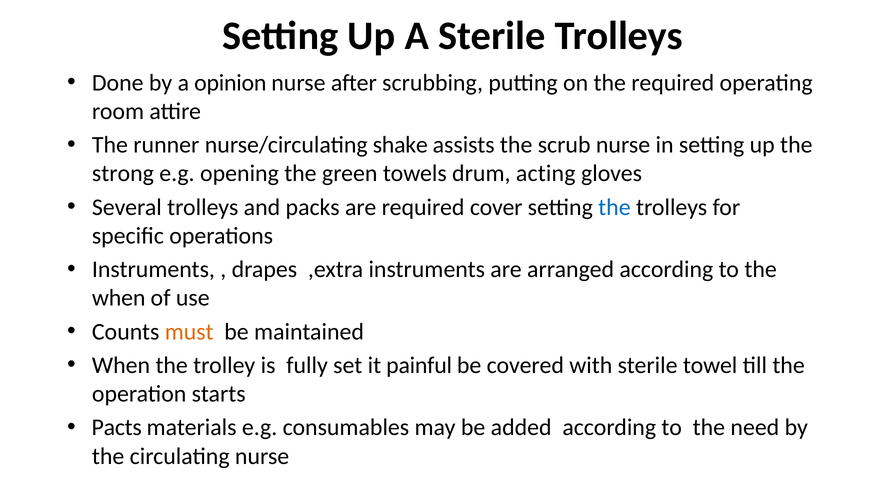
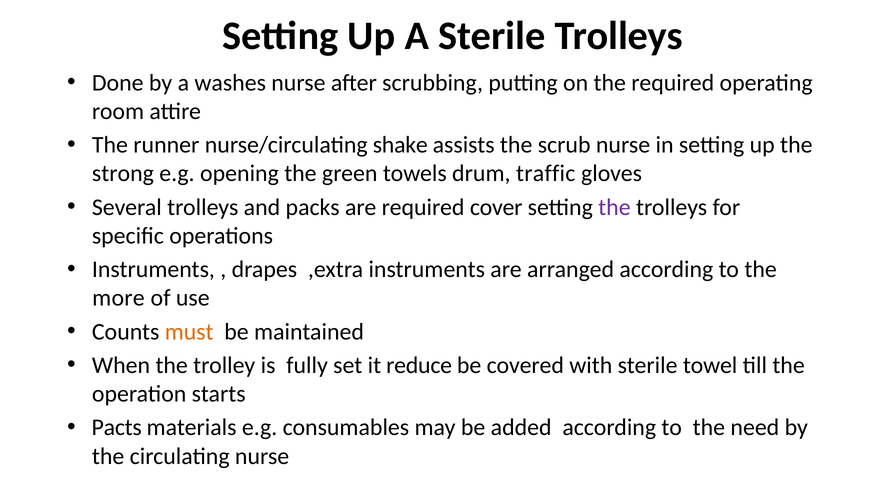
opinion: opinion -> washes
acting: acting -> traffic
the at (614, 207) colour: blue -> purple
when at (119, 298): when -> more
painful: painful -> reduce
